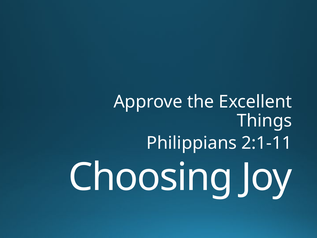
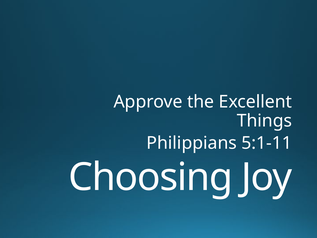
2:1-11: 2:1-11 -> 5:1-11
